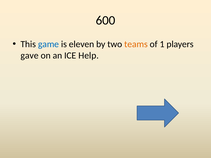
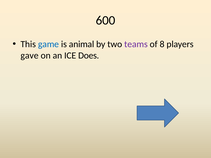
eleven: eleven -> animal
teams colour: orange -> purple
1: 1 -> 8
Help: Help -> Does
